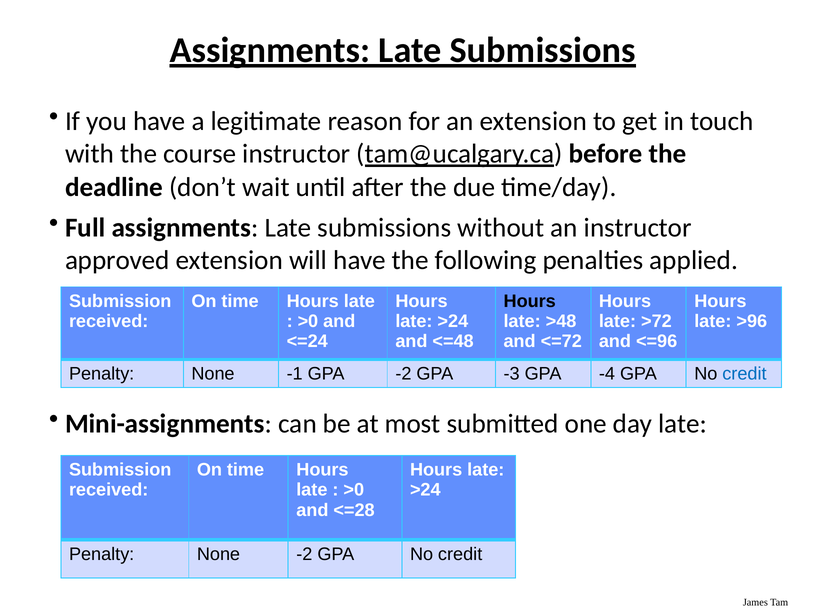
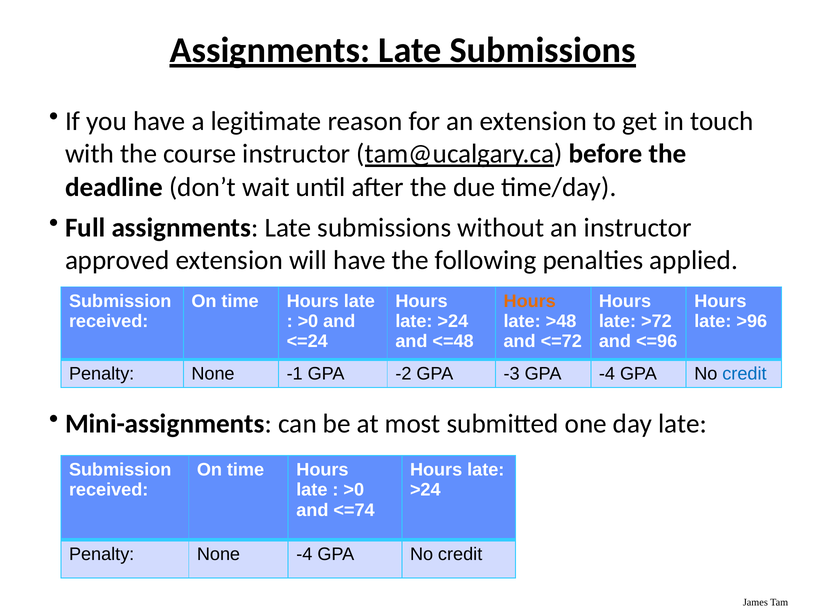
Hours at (530, 301) colour: black -> orange
<=28: <=28 -> <=74
None -2: -2 -> -4
